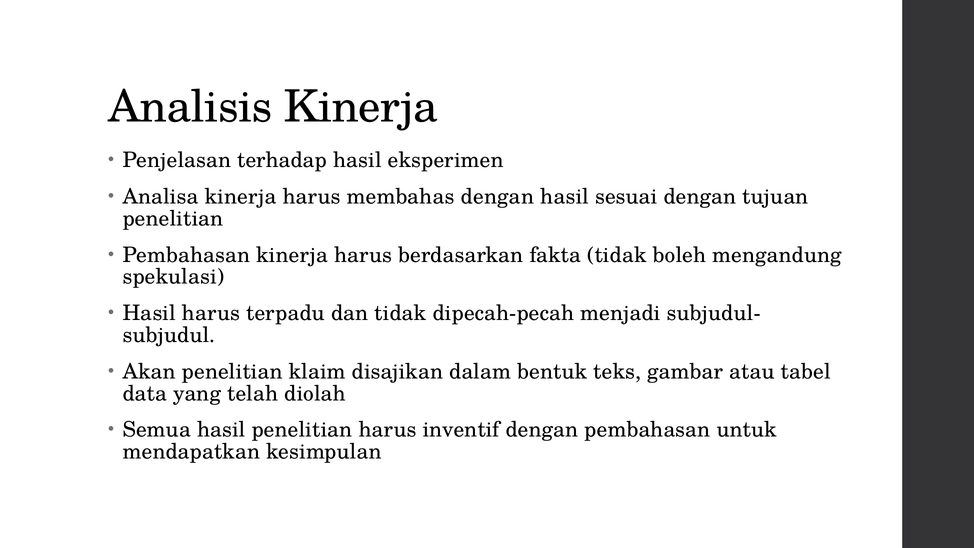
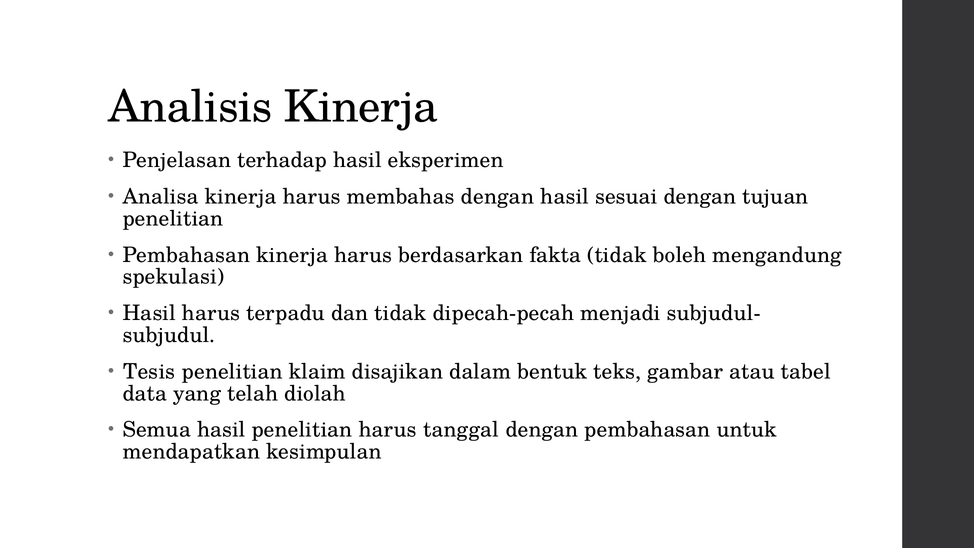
Akan: Akan -> Tesis
inventif: inventif -> tanggal
